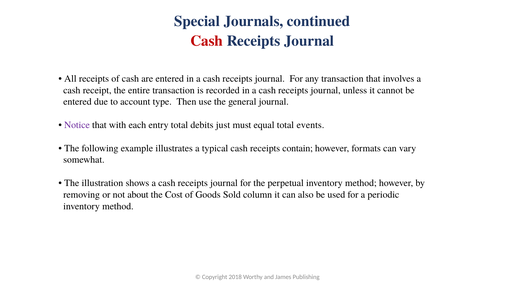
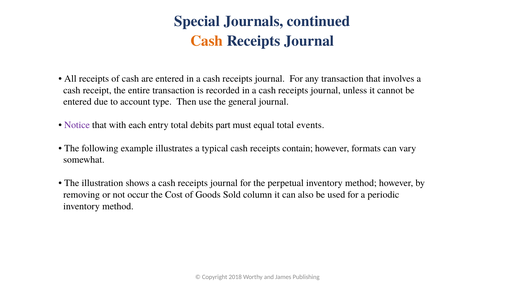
Cash at (207, 41) colour: red -> orange
just: just -> part
about: about -> occur
